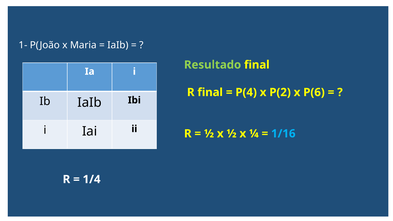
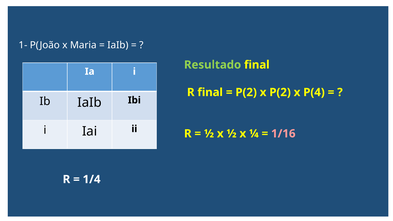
P(4 at (246, 92): P(4 -> P(2
P(6: P(6 -> P(4
1/16 colour: light blue -> pink
